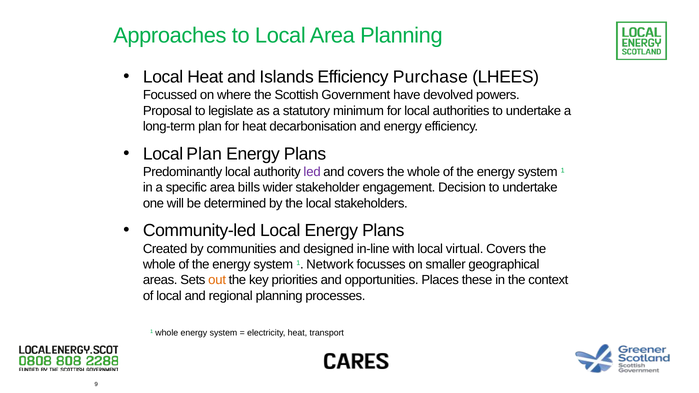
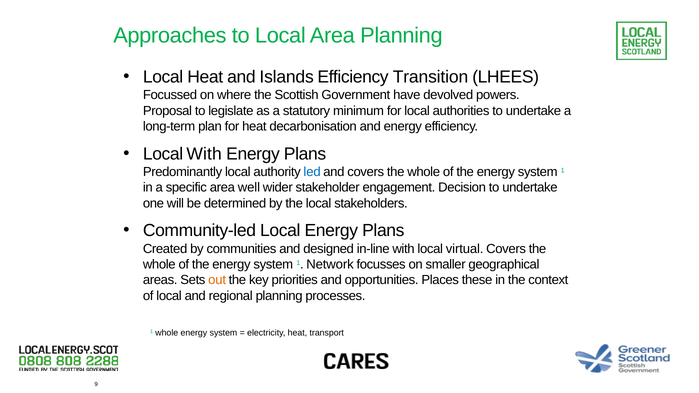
Purchase: Purchase -> Transition
Local Plan: Plan -> With
led colour: purple -> blue
bills: bills -> well
